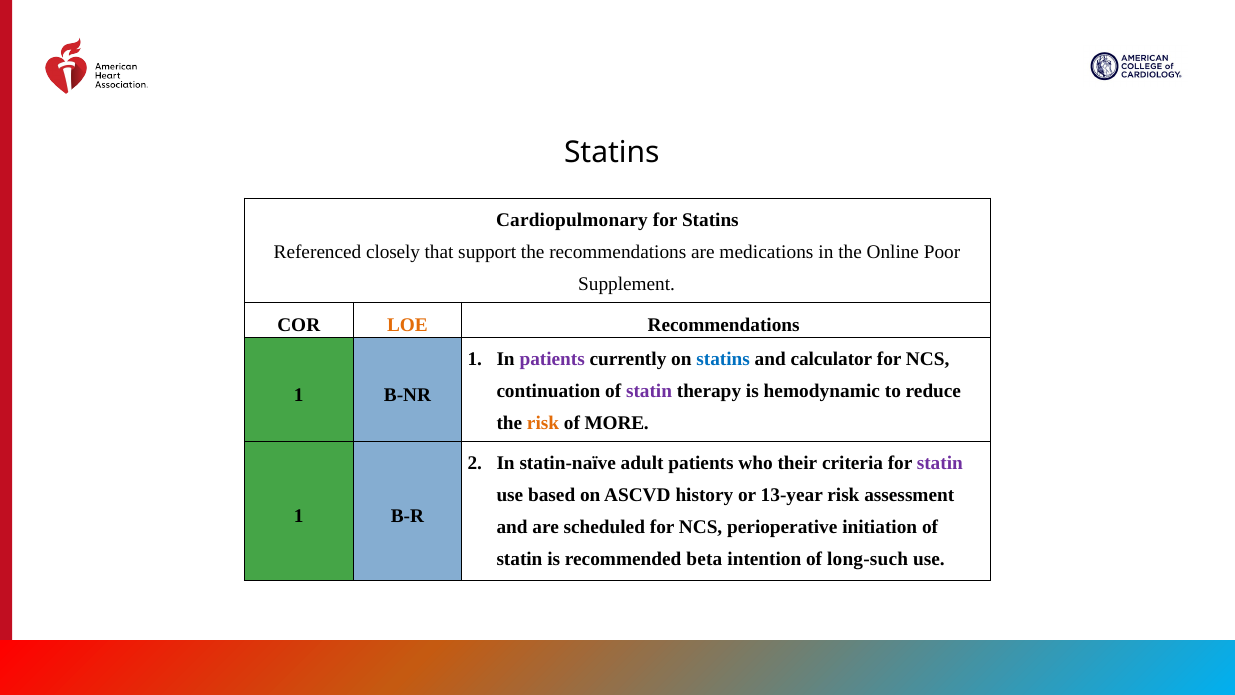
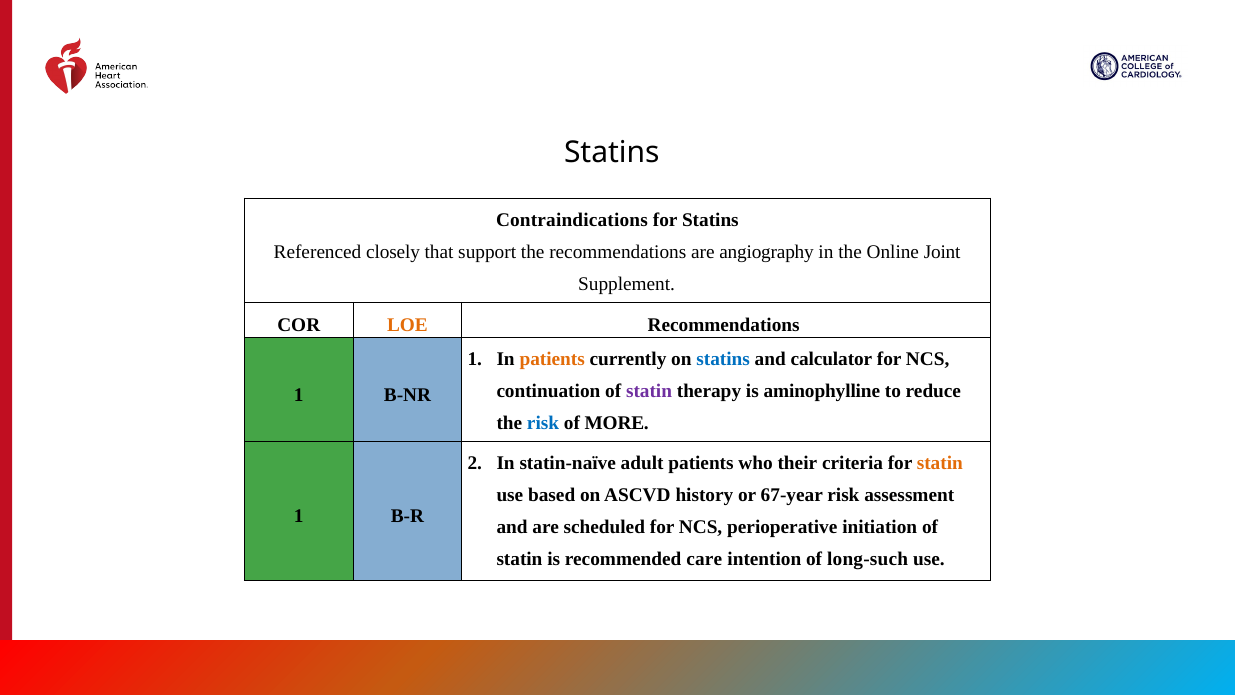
Cardiopulmonary: Cardiopulmonary -> Contraindications
medications: medications -> angiography
Poor: Poor -> Joint
patients at (552, 359) colour: purple -> orange
hemodynamic: hemodynamic -> aminophylline
risk at (543, 423) colour: orange -> blue
statin at (940, 463) colour: purple -> orange
13-year: 13-year -> 67-year
beta: beta -> care
